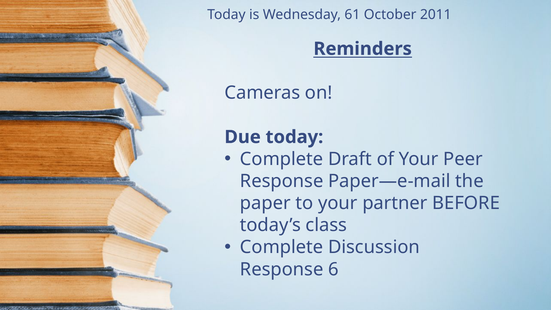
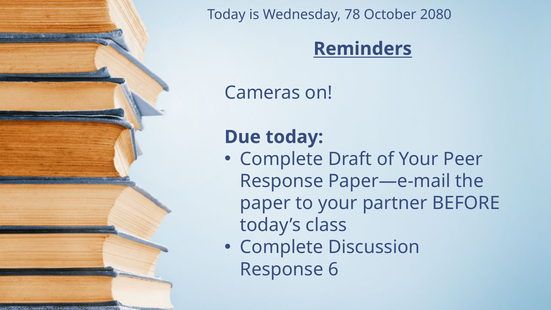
61: 61 -> 78
2011: 2011 -> 2080
